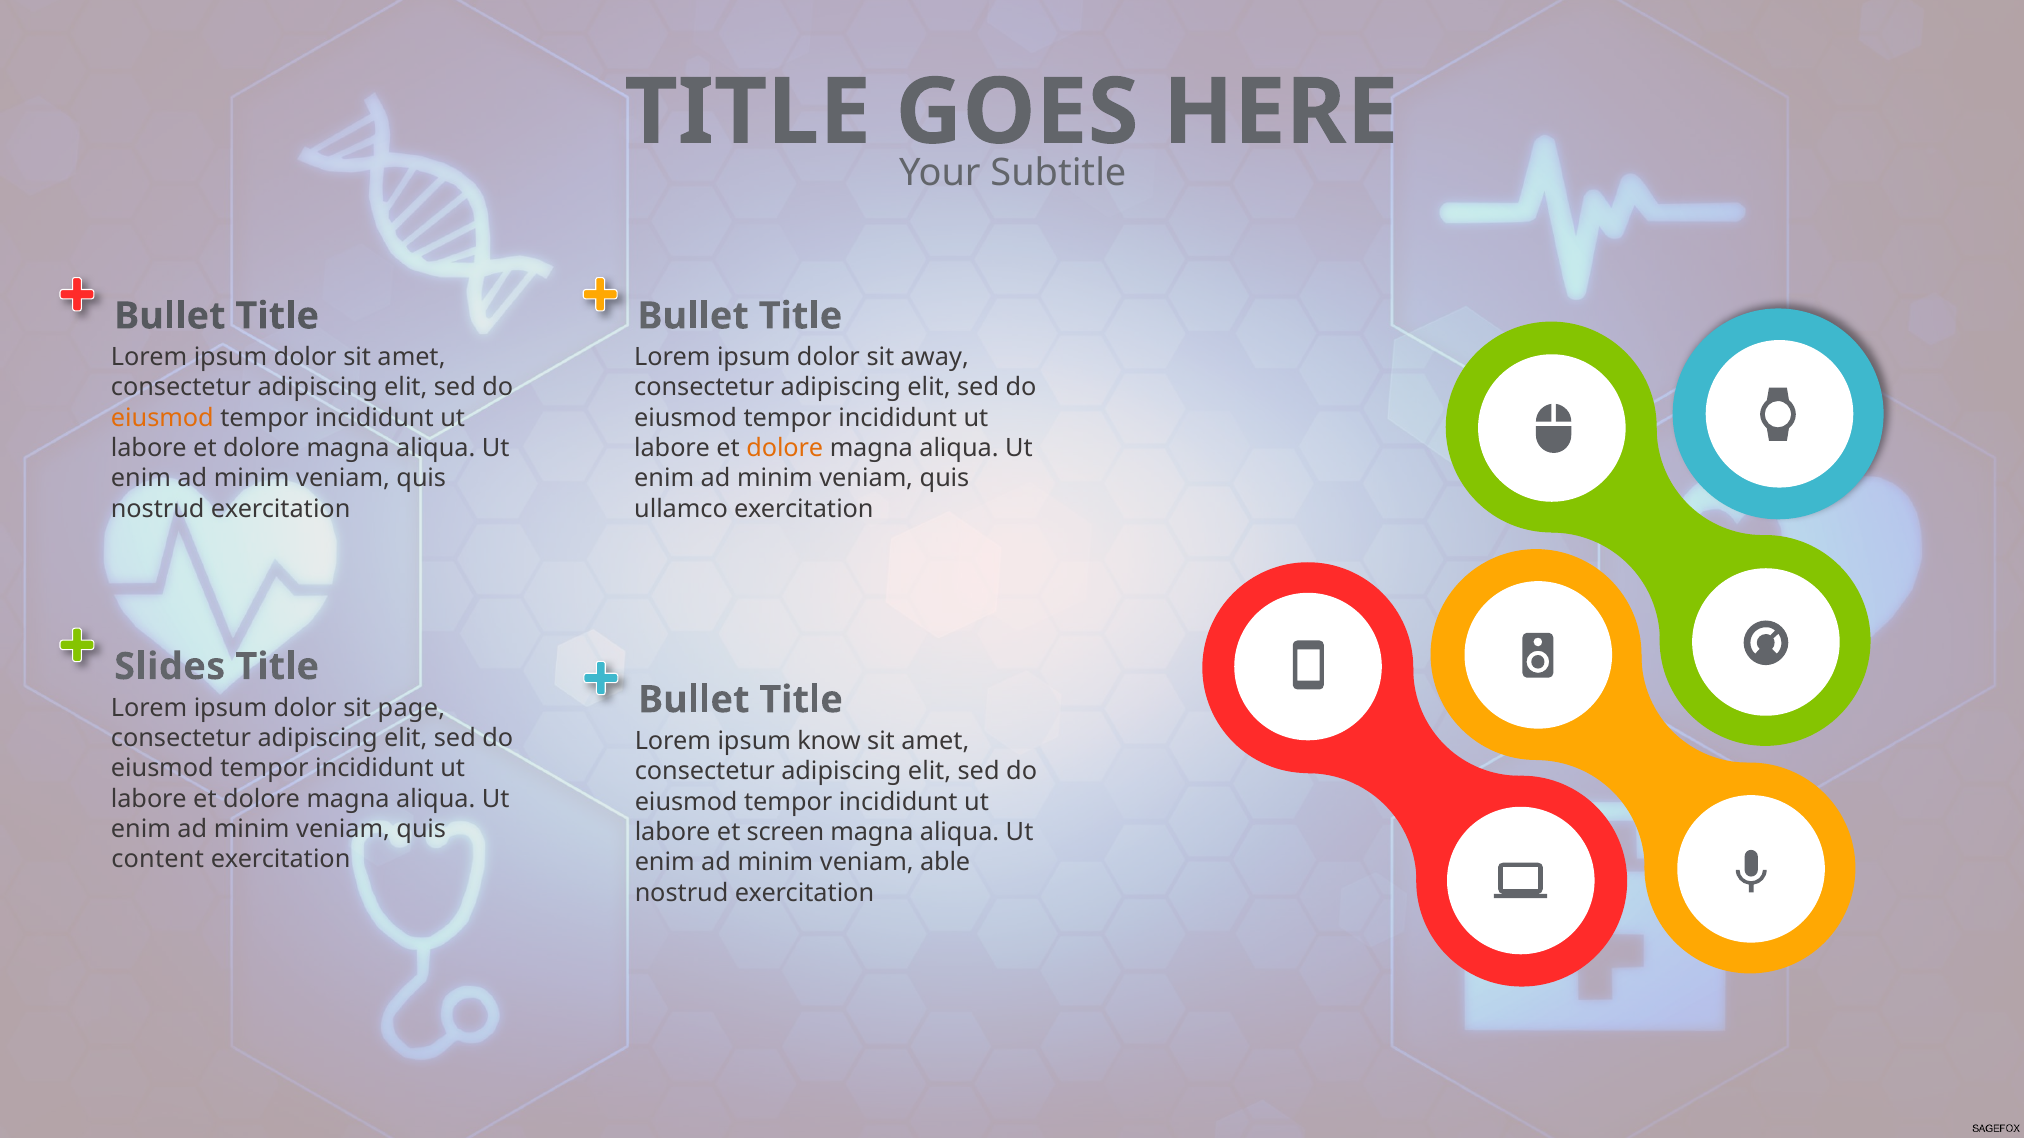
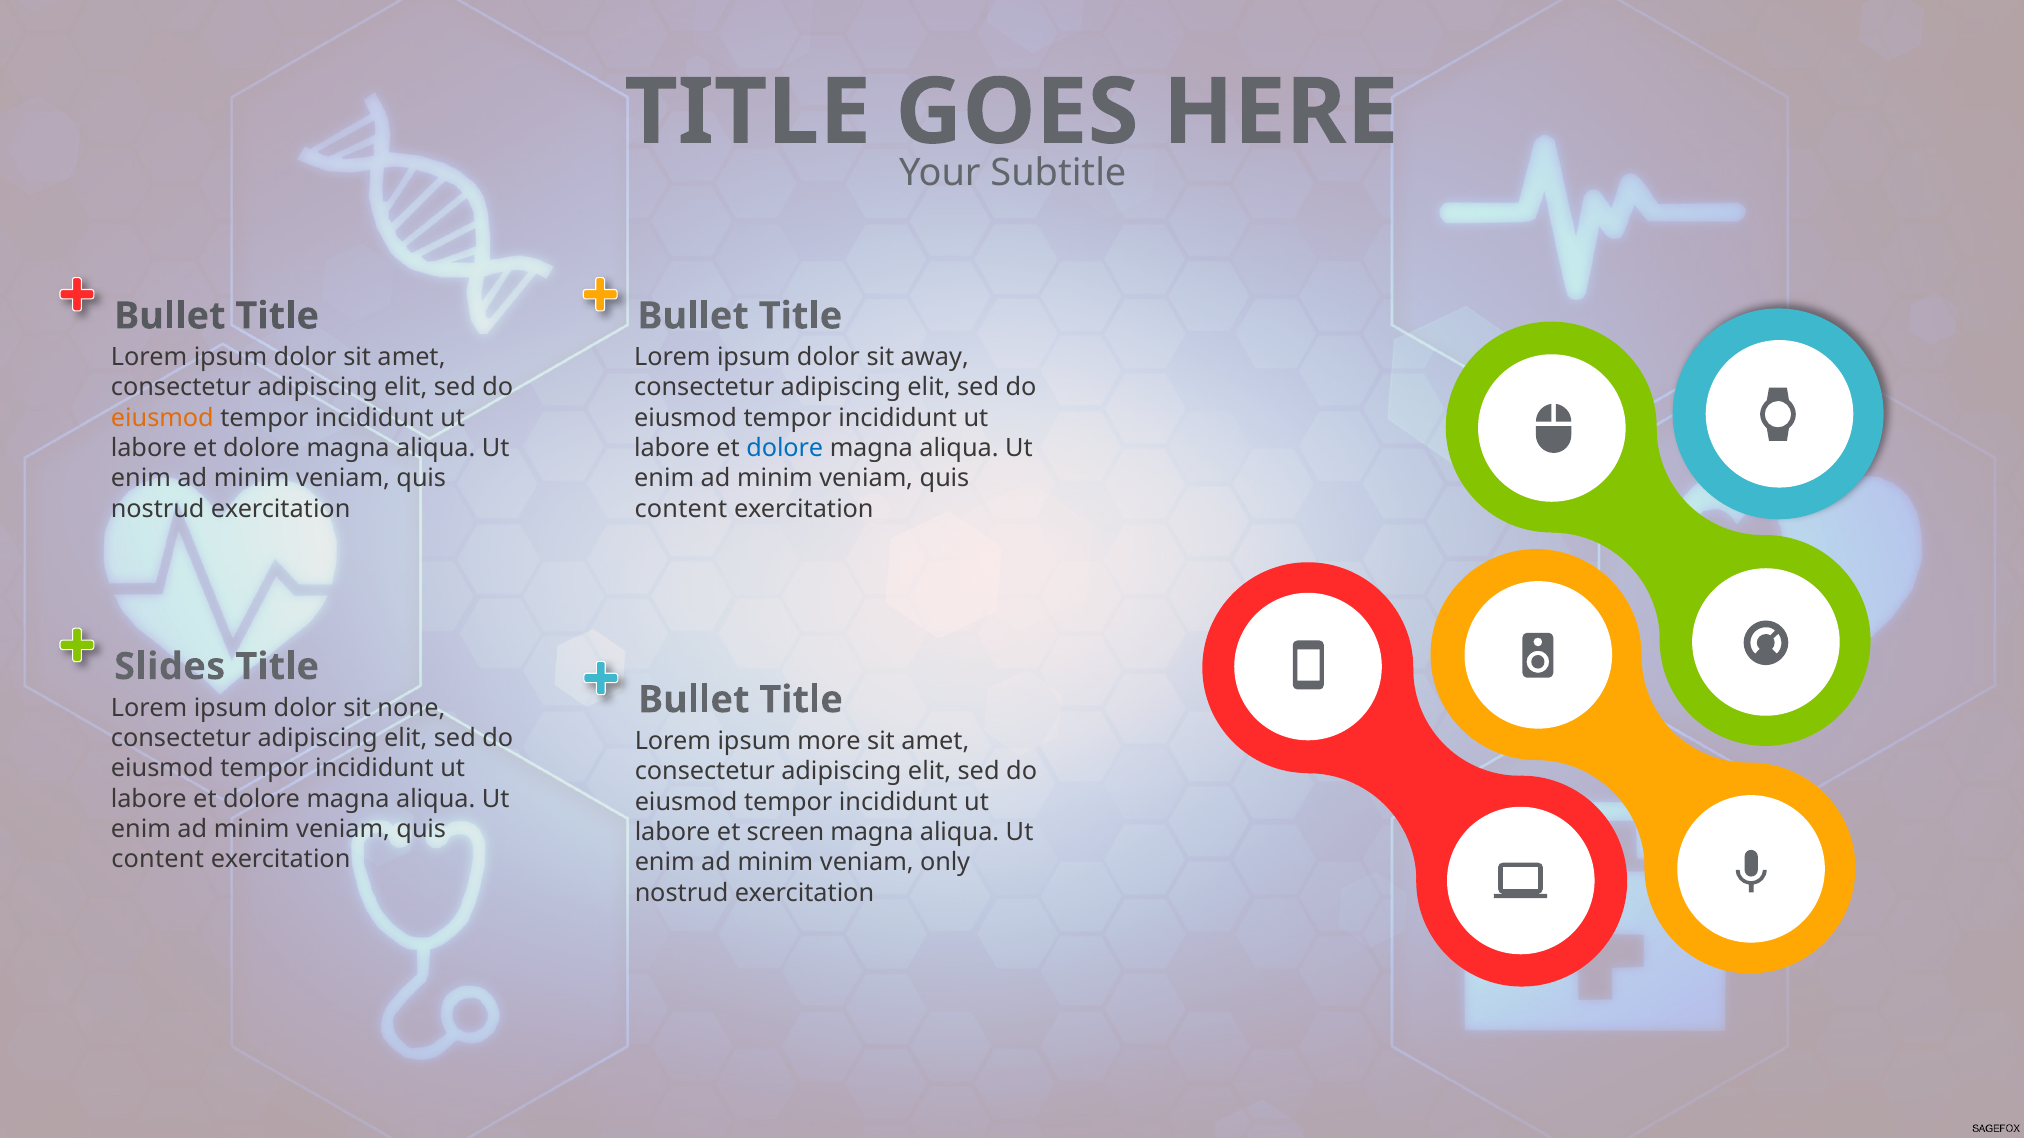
dolore at (785, 448) colour: orange -> blue
ullamco at (681, 509): ullamco -> content
page: page -> none
know: know -> more
able: able -> only
